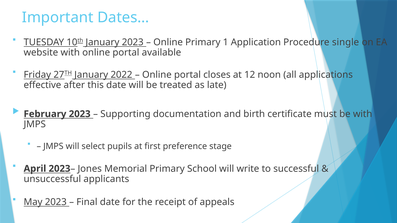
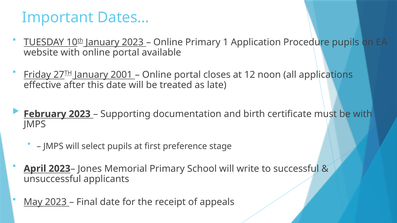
Procedure single: single -> pupils
2022: 2022 -> 2001
